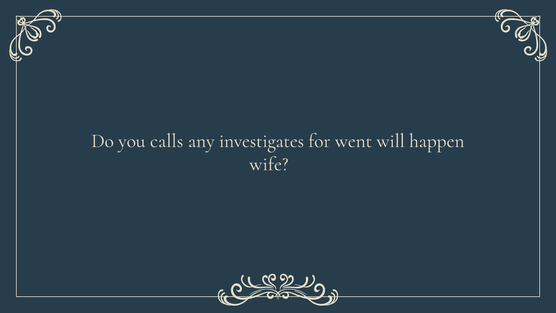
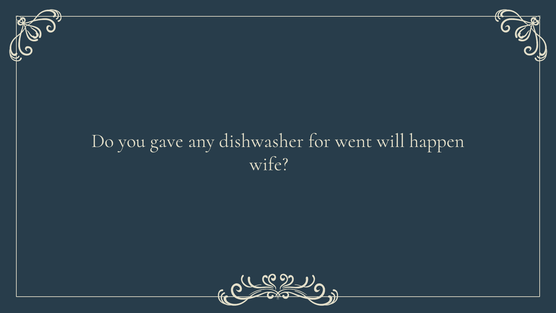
calls: calls -> gave
investigates: investigates -> dishwasher
